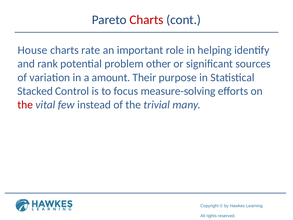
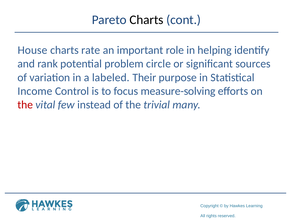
Charts at (146, 20) colour: red -> black
other: other -> circle
amount: amount -> labeled
Stacked: Stacked -> Income
